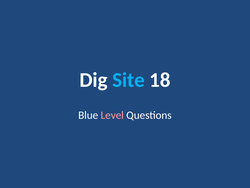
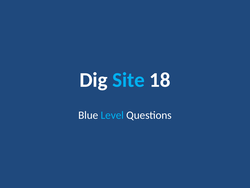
Level colour: pink -> light blue
